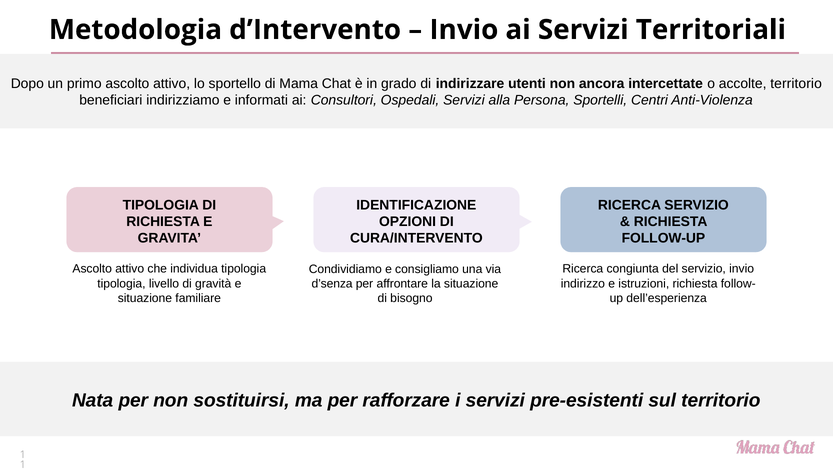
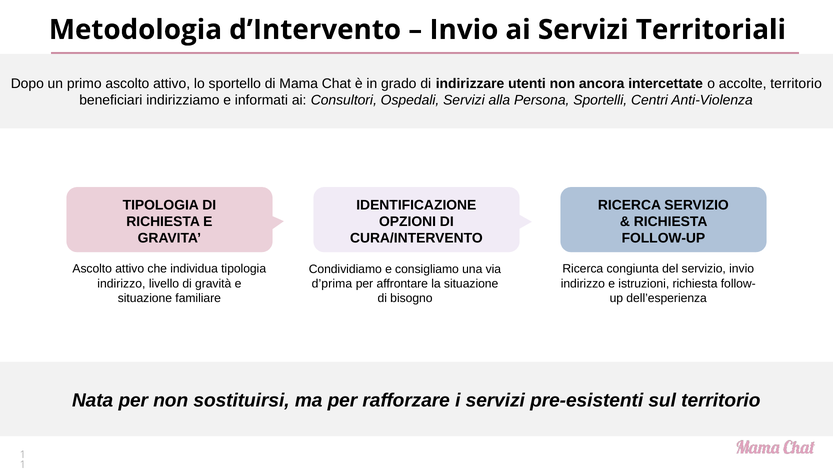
tipologia at (121, 283): tipologia -> indirizzo
d’senza: d’senza -> d’prima
